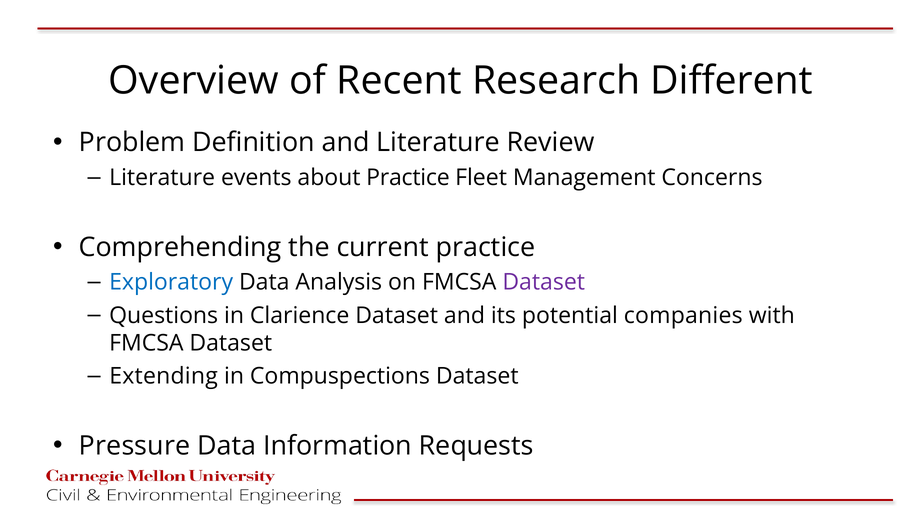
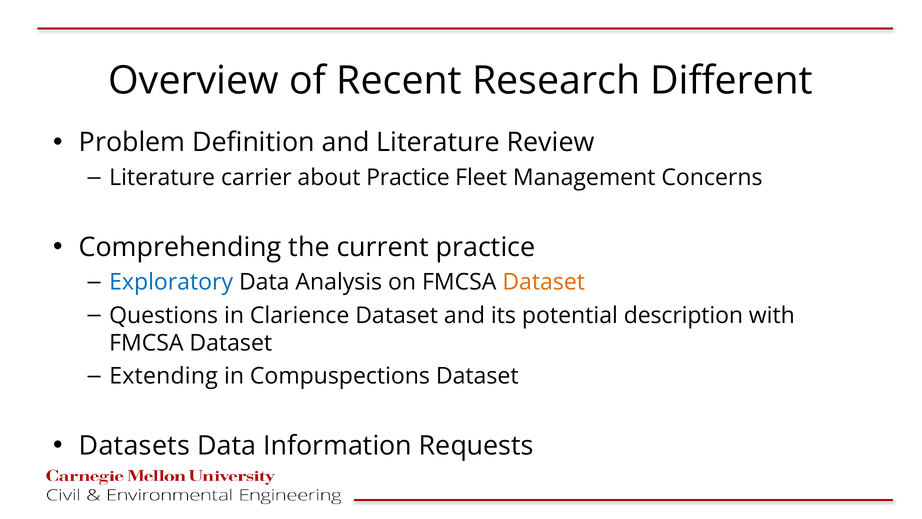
events: events -> carrier
Dataset at (544, 282) colour: purple -> orange
companies: companies -> description
Pressure: Pressure -> Datasets
